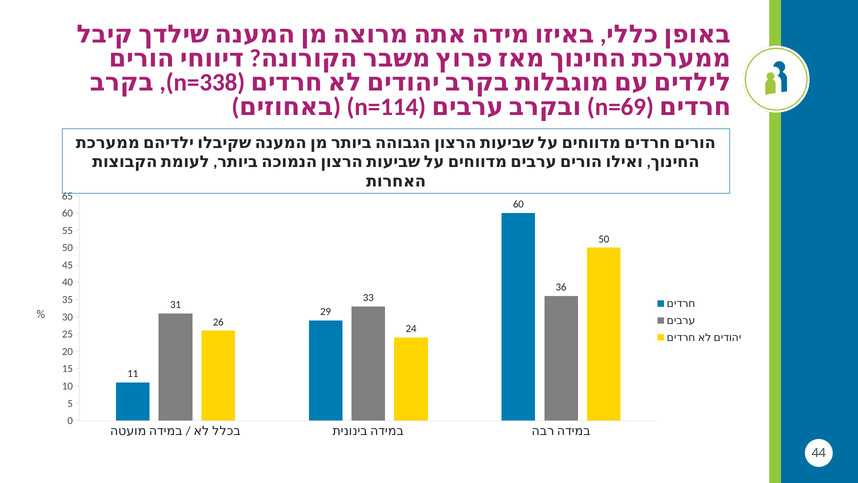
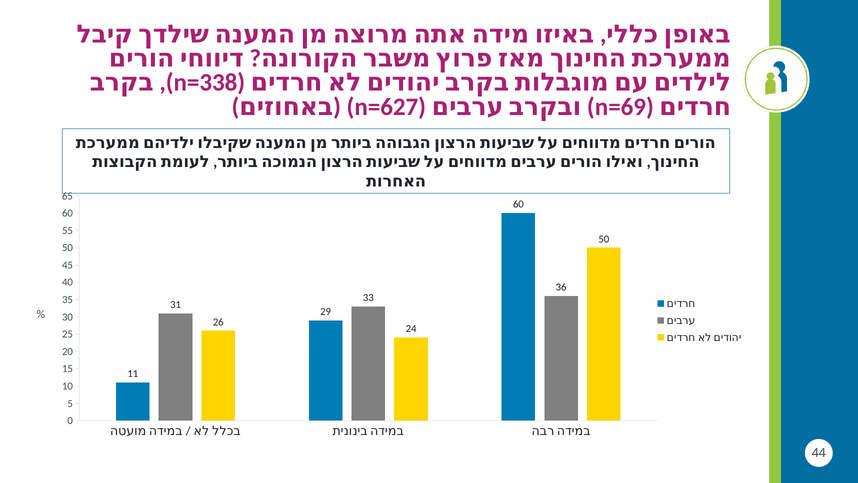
n=114: n=114 -> n=627
